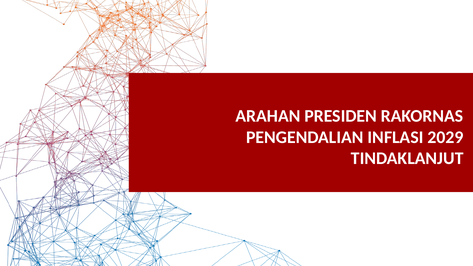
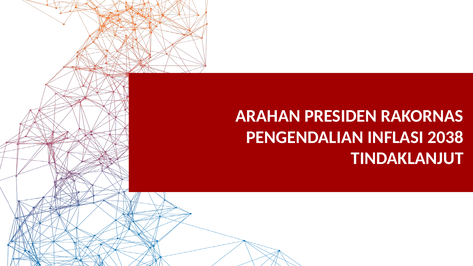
2029: 2029 -> 2038
